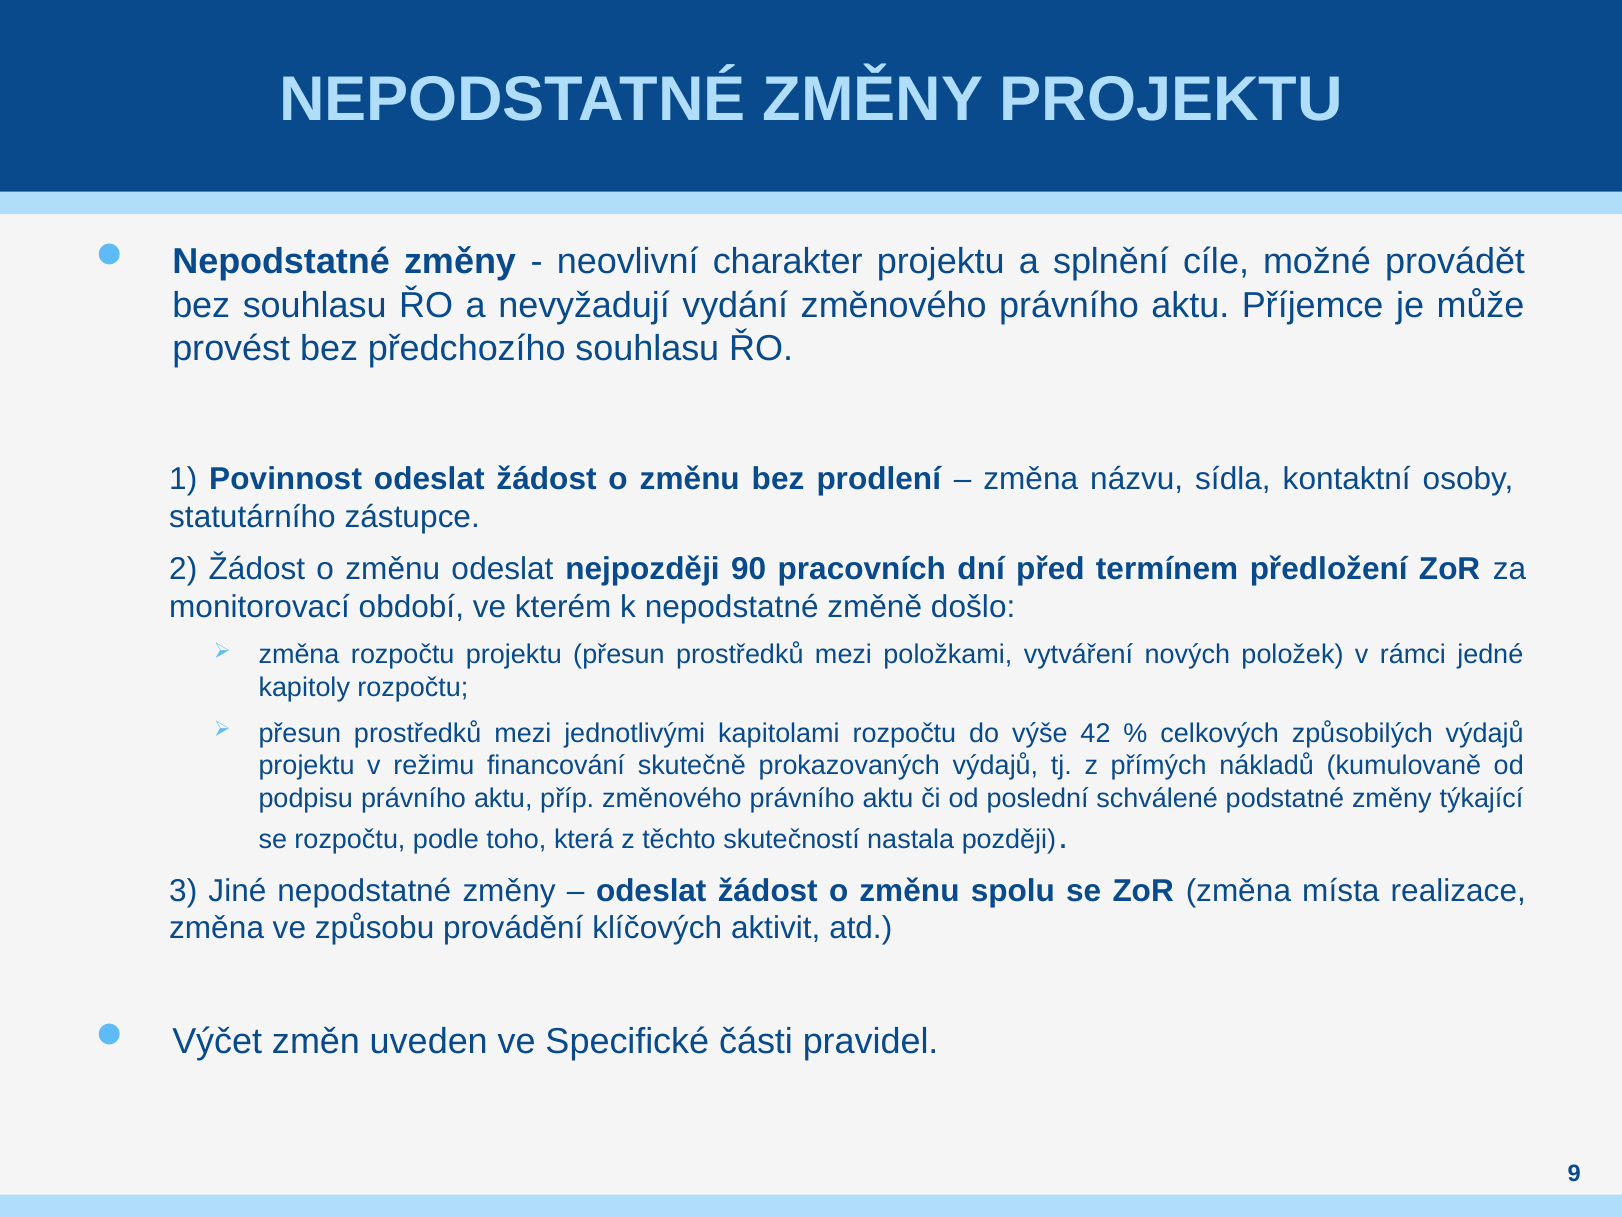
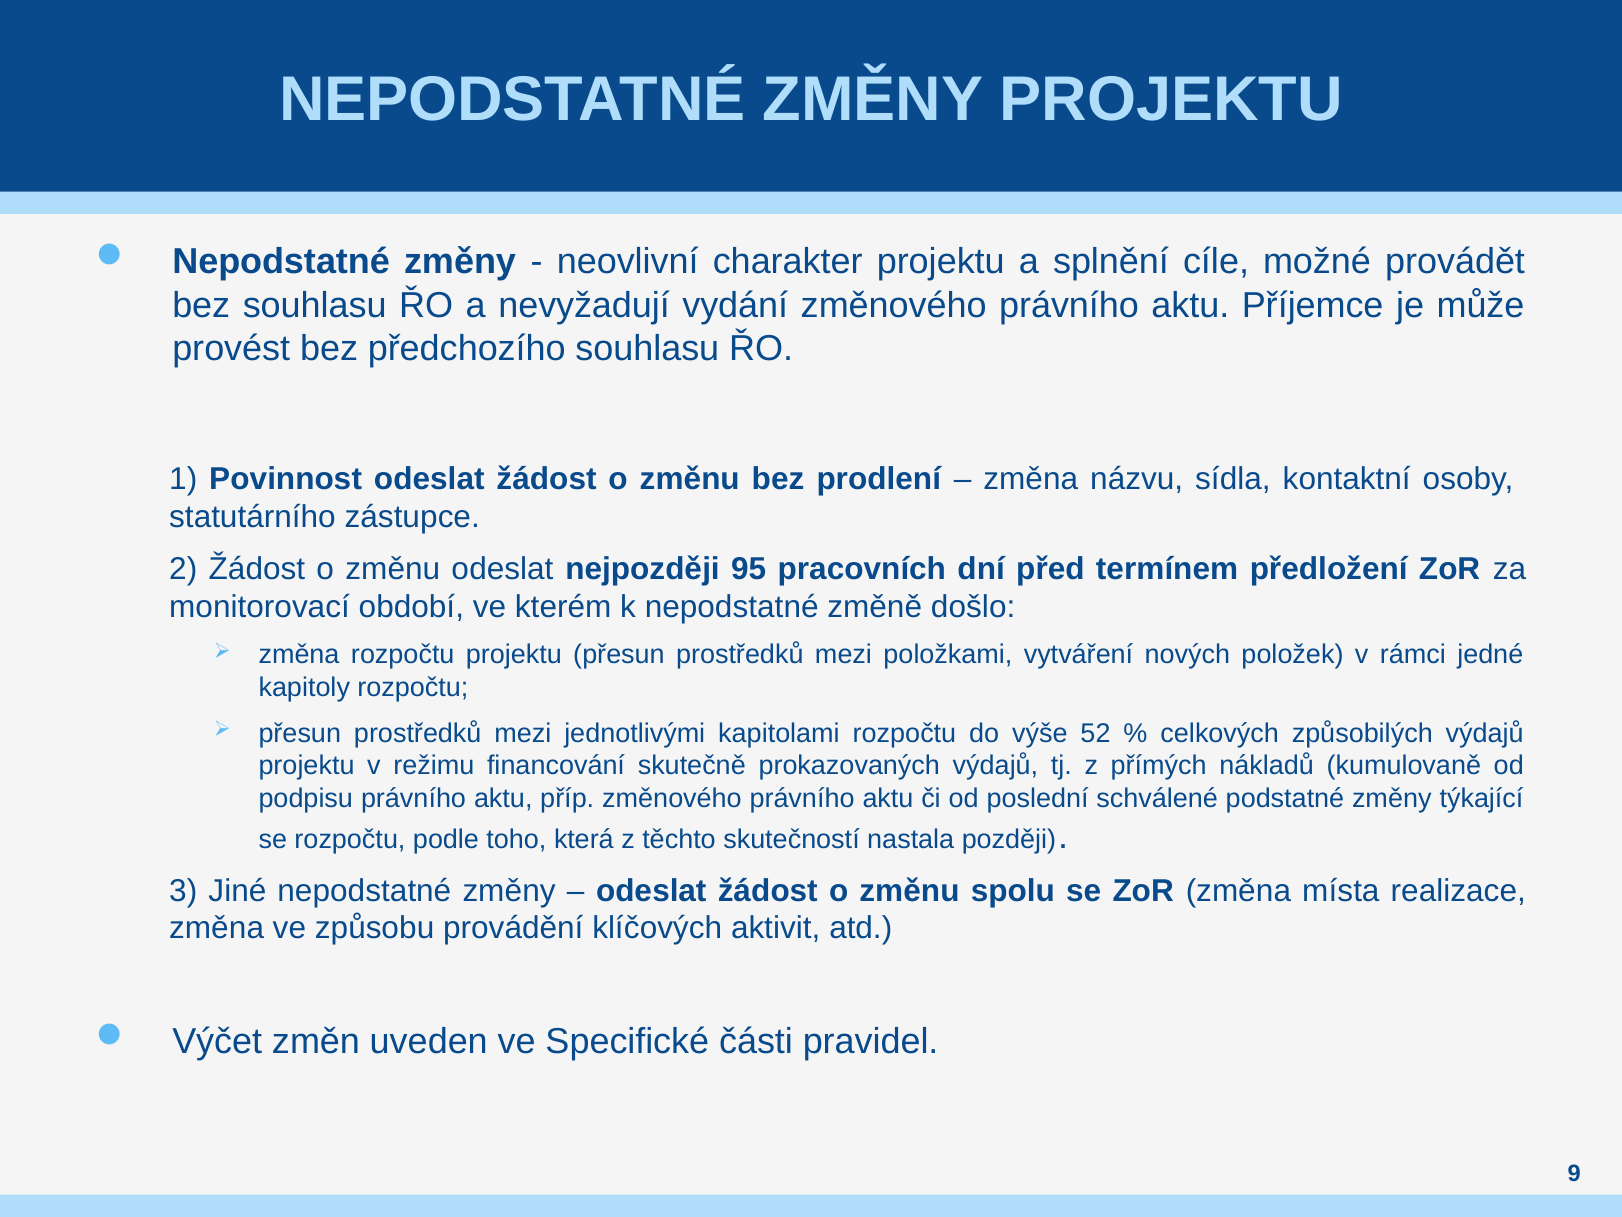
90: 90 -> 95
42: 42 -> 52
